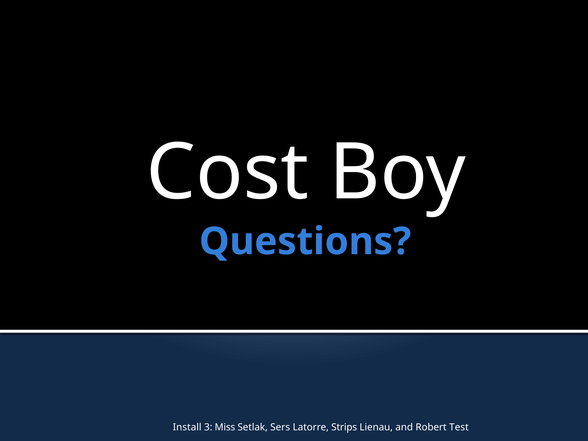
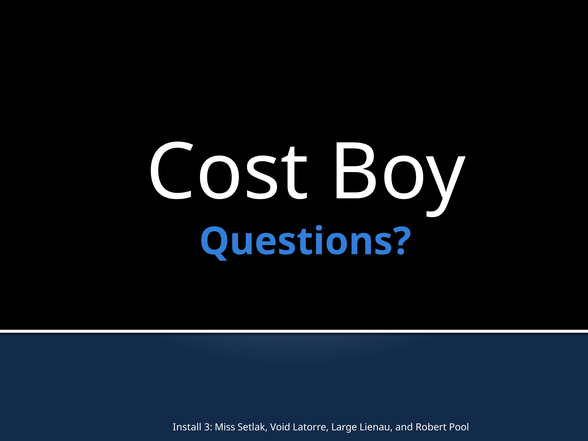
Sers: Sers -> Void
Strips: Strips -> Large
Test: Test -> Pool
